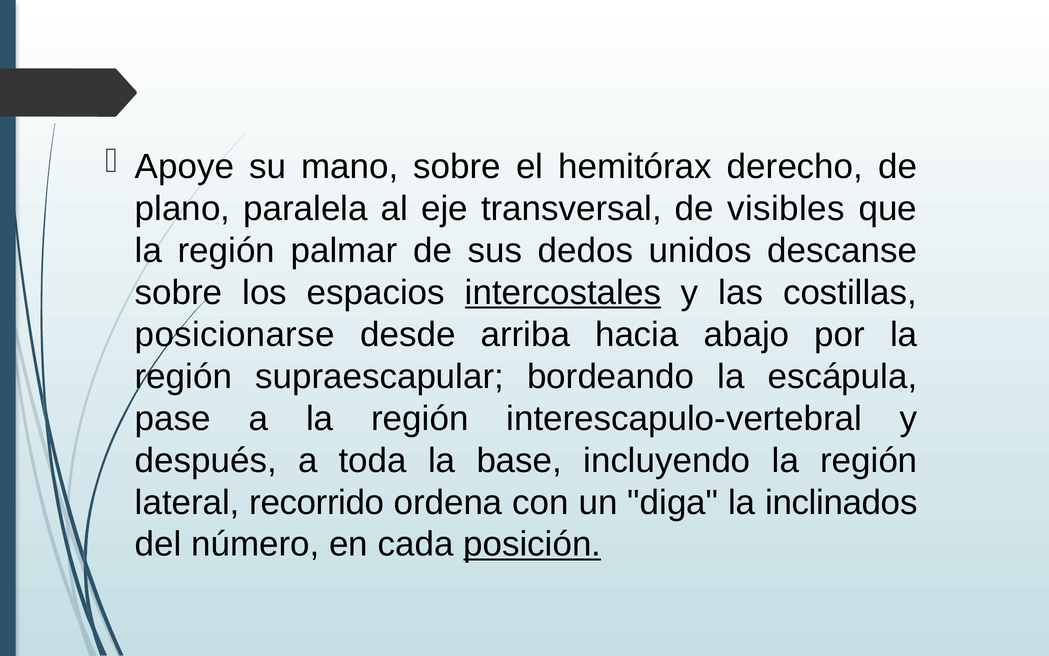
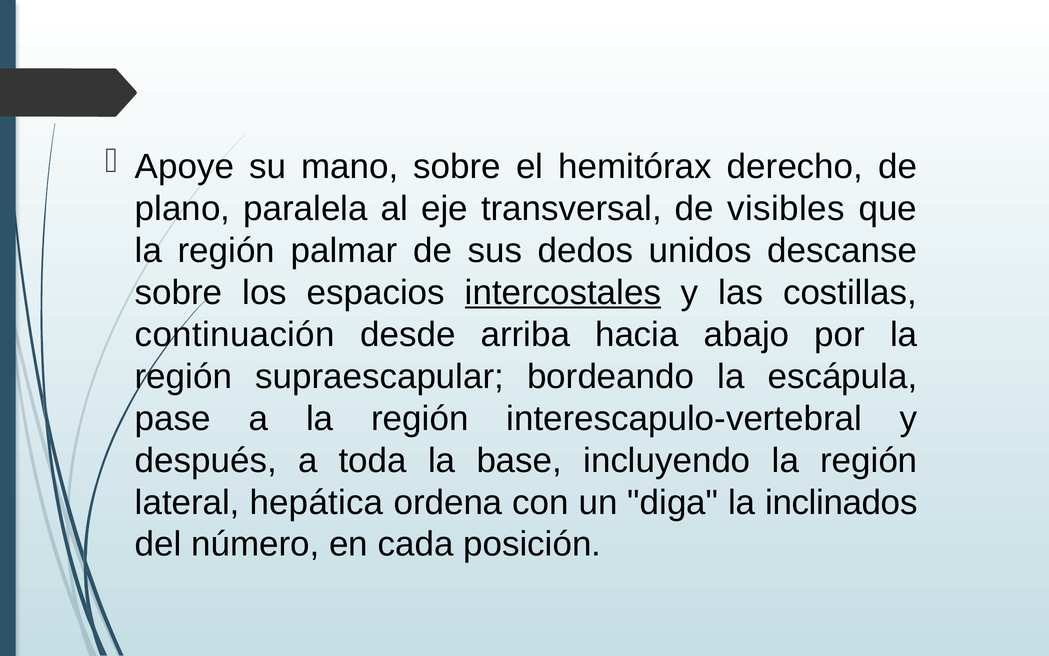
posicionarse: posicionarse -> continuación
recorrido: recorrido -> hepática
posición underline: present -> none
